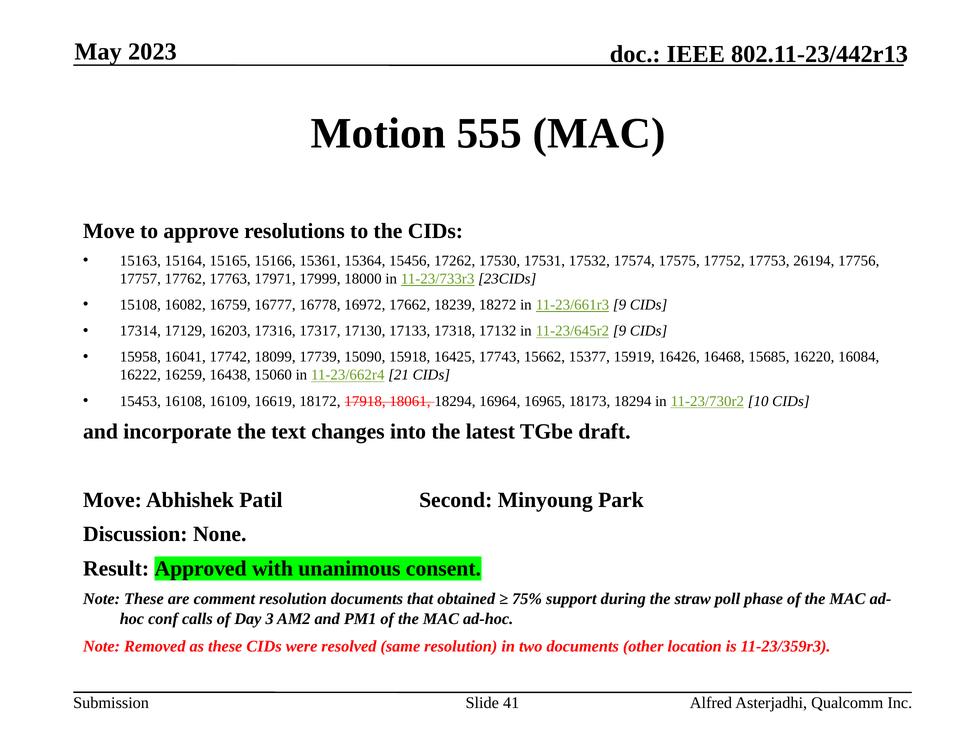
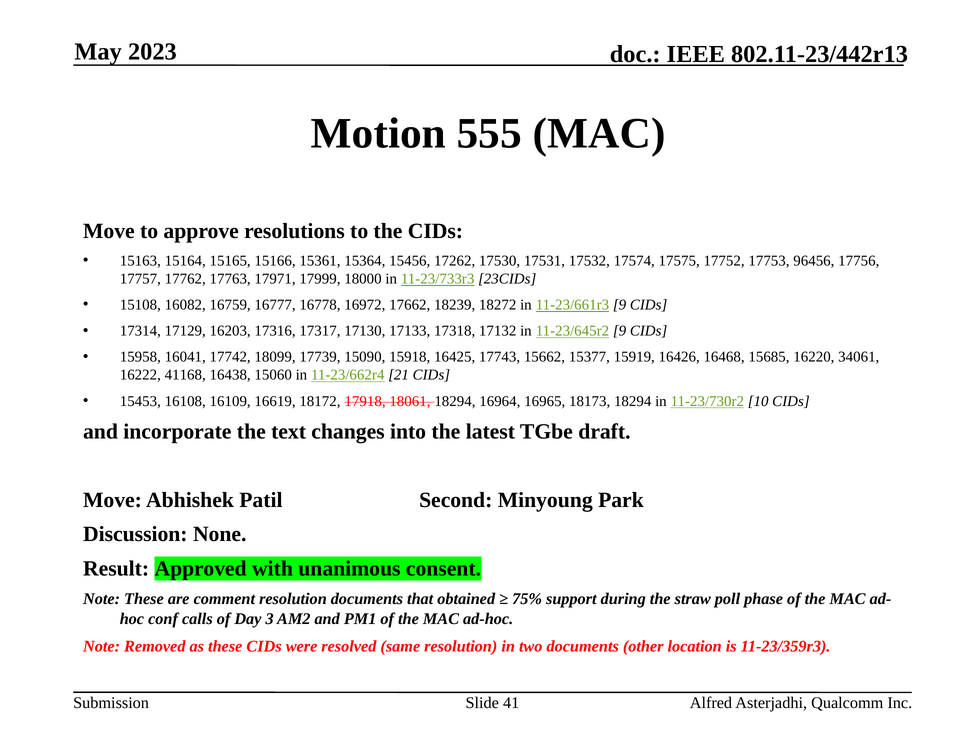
26194: 26194 -> 96456
16084: 16084 -> 34061
16259: 16259 -> 41168
